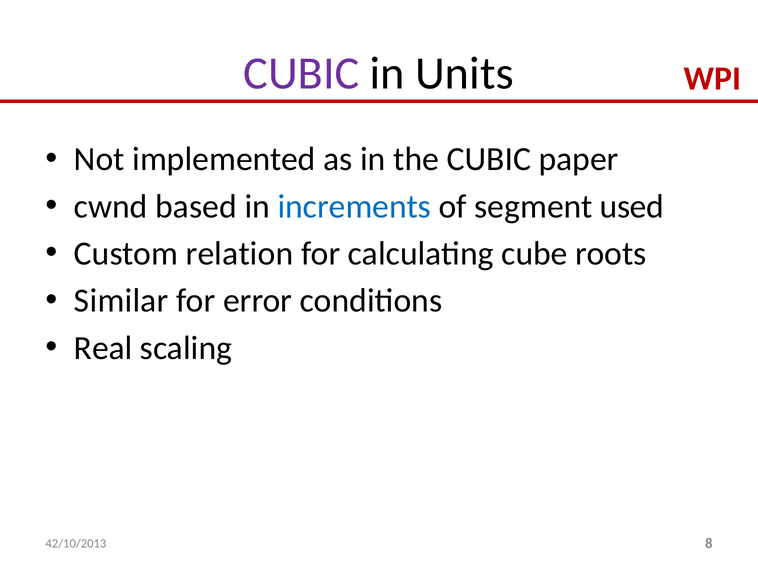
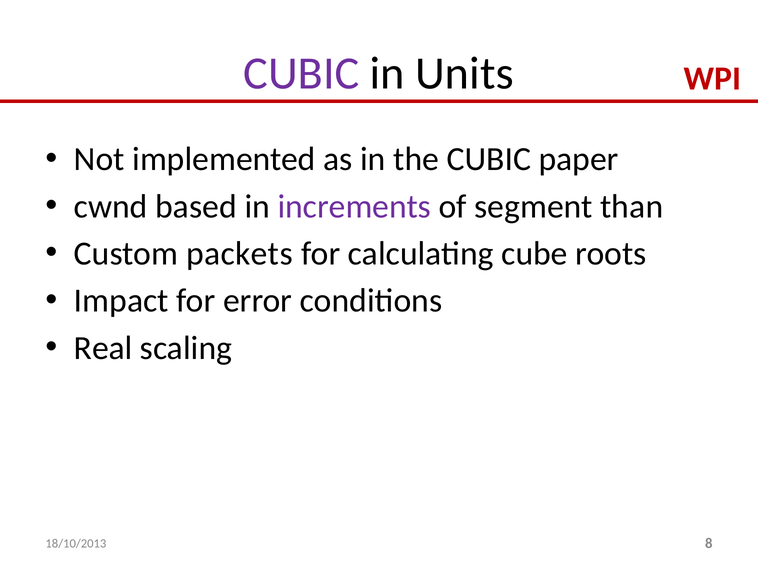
increments colour: blue -> purple
used: used -> than
relation: relation -> packets
Similar: Similar -> Impact
42/10/2013: 42/10/2013 -> 18/10/2013
